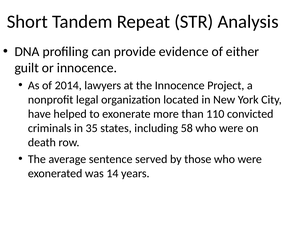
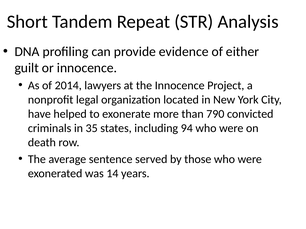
110: 110 -> 790
58: 58 -> 94
